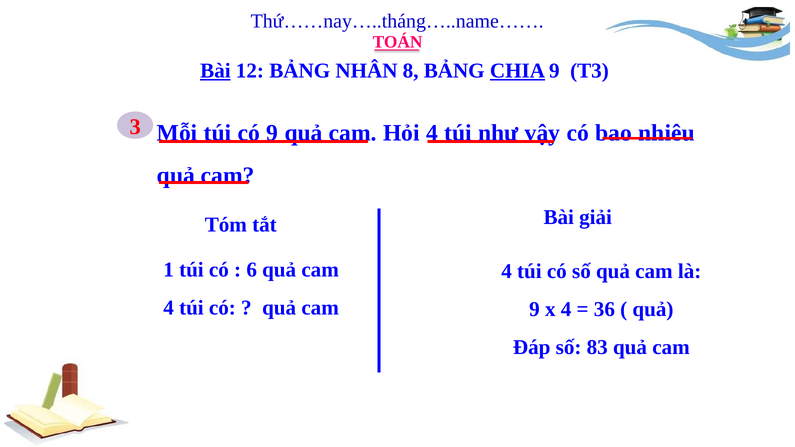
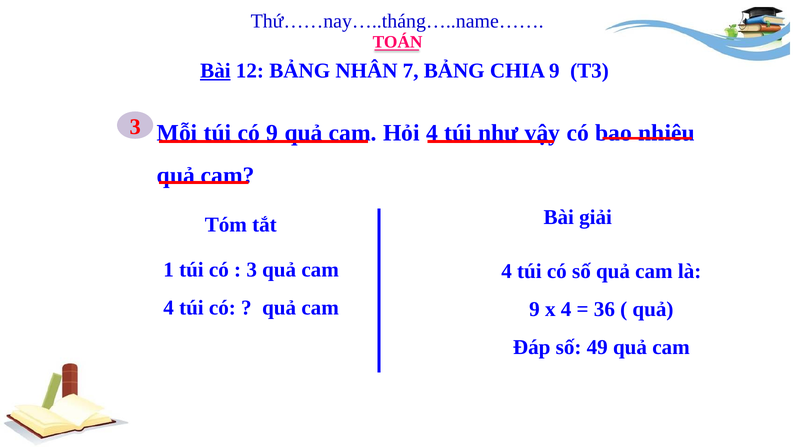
8: 8 -> 7
CHIA underline: present -> none
6 at (252, 270): 6 -> 3
83: 83 -> 49
